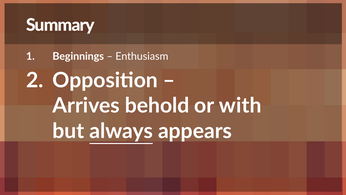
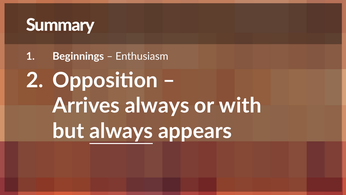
Arrives behold: behold -> always
